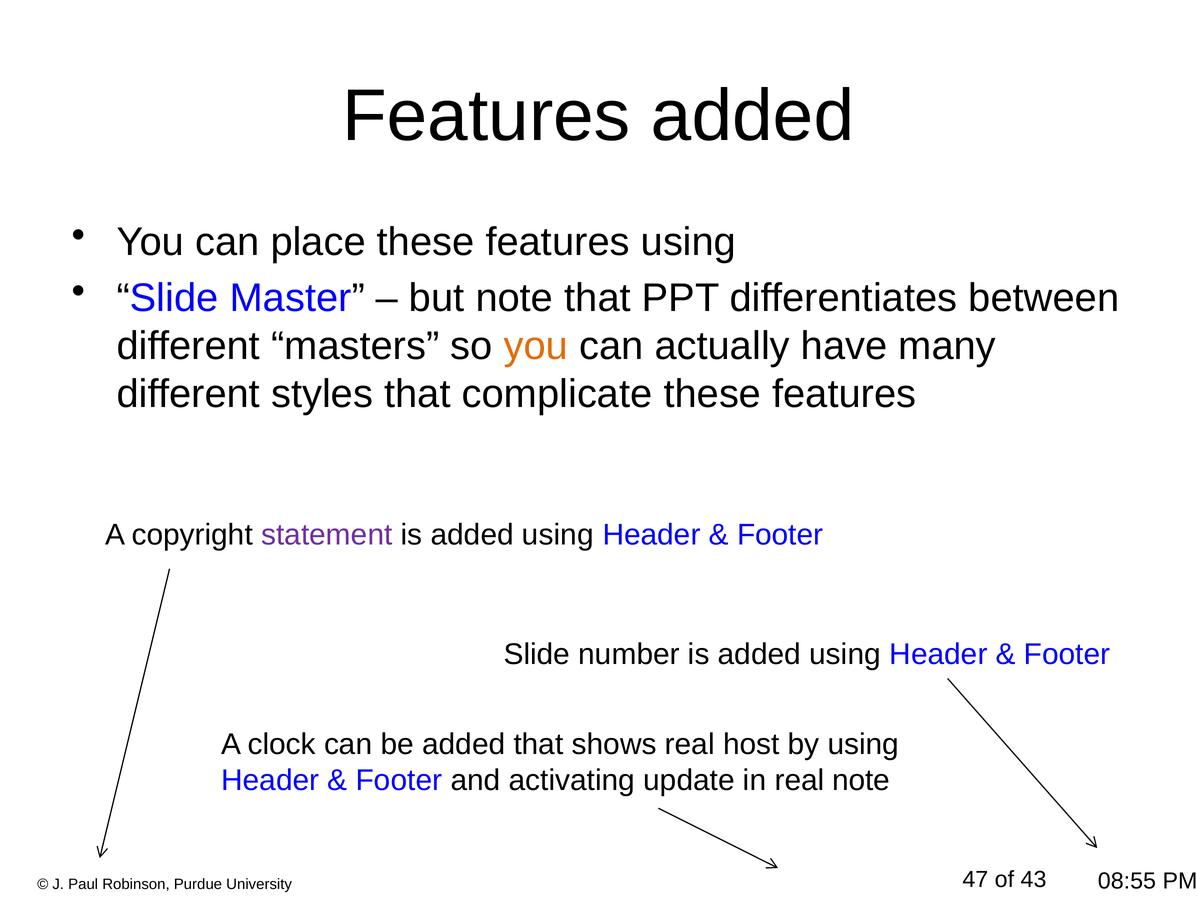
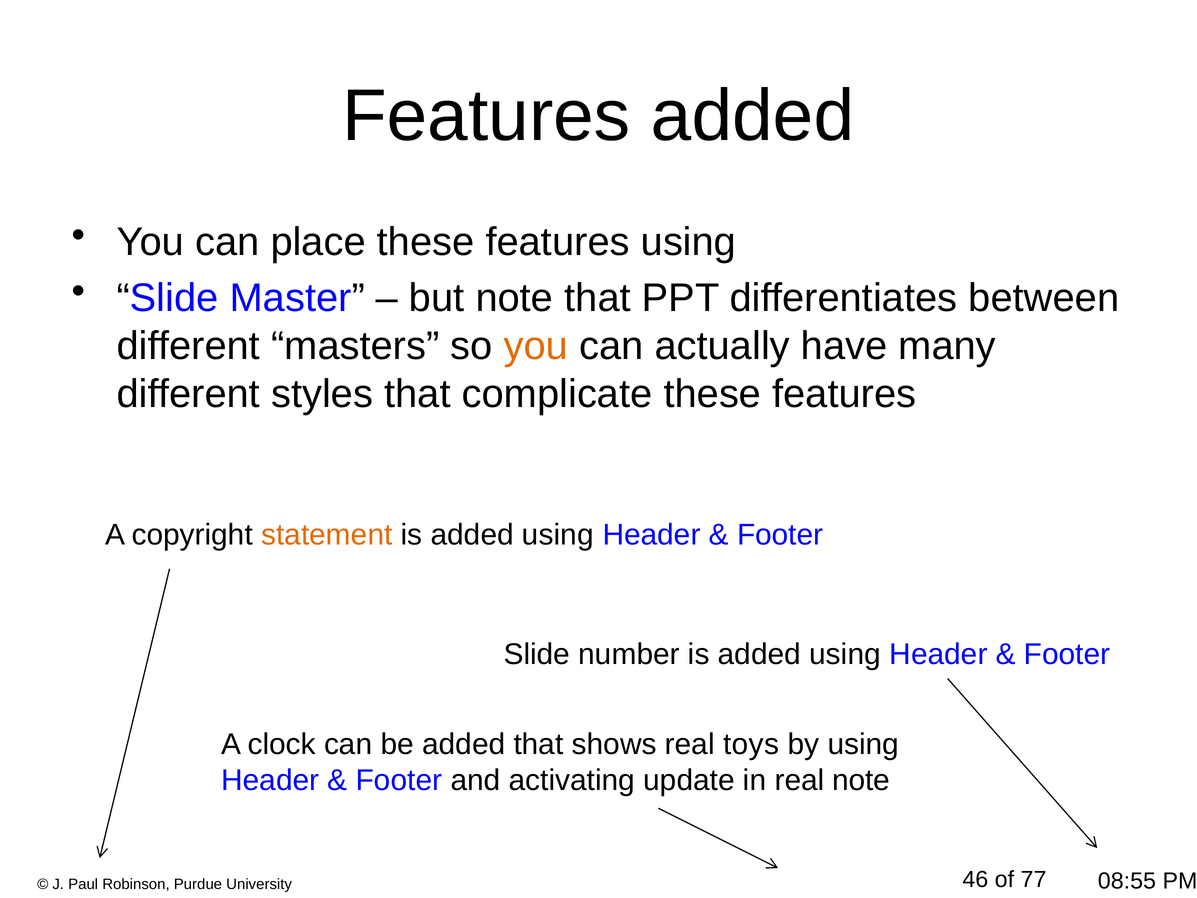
statement colour: purple -> orange
host: host -> toys
47: 47 -> 46
43: 43 -> 77
